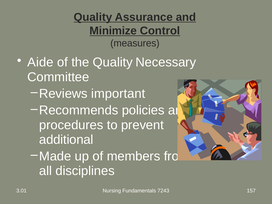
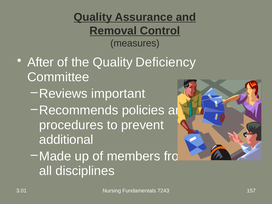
Minimize: Minimize -> Removal
Aide: Aide -> After
Necessary: Necessary -> Deficiency
